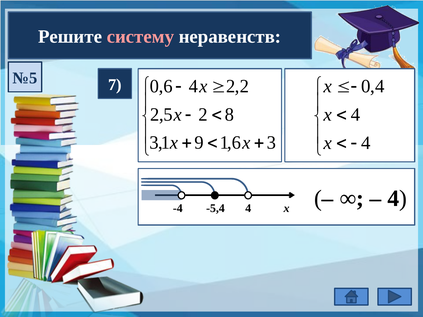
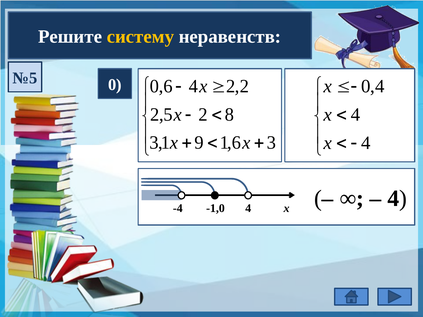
систему colour: pink -> yellow
№5 7: 7 -> 0
-5,4: -5,4 -> -1,0
